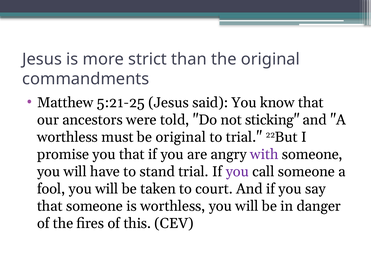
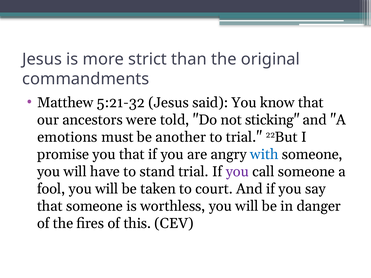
5:21-25: 5:21-25 -> 5:21-32
worthless at (67, 137): worthless -> emotions
be original: original -> another
with colour: purple -> blue
